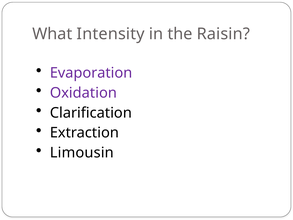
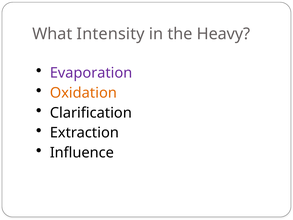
Raisin: Raisin -> Heavy
Oxidation colour: purple -> orange
Limousin: Limousin -> Influence
